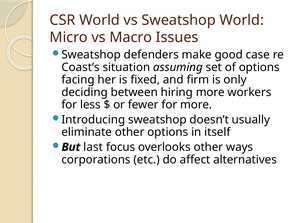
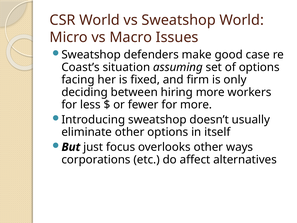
last: last -> just
